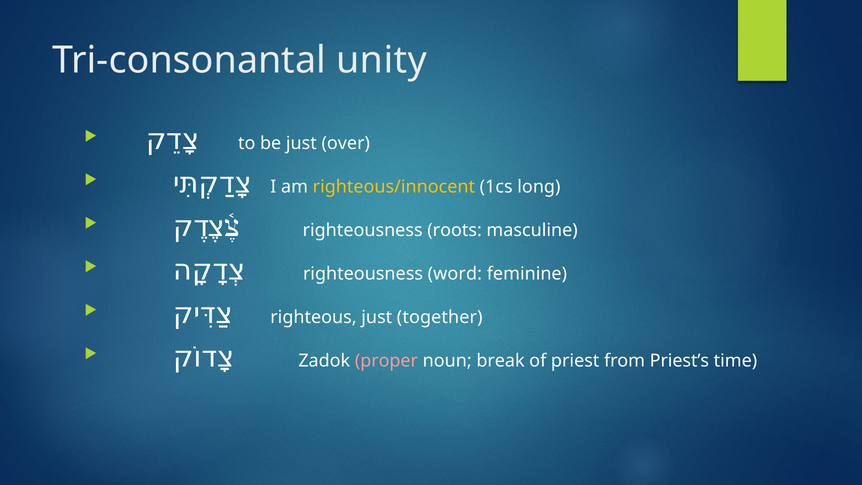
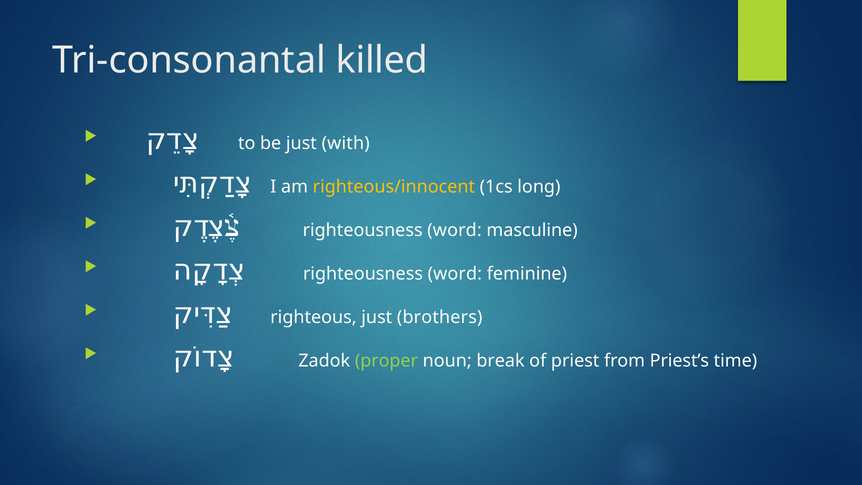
unity: unity -> killed
over: over -> with
roots at (455, 230): roots -> word
together: together -> brothers
proper colour: pink -> light green
